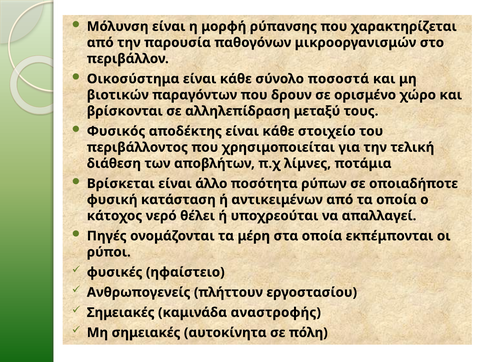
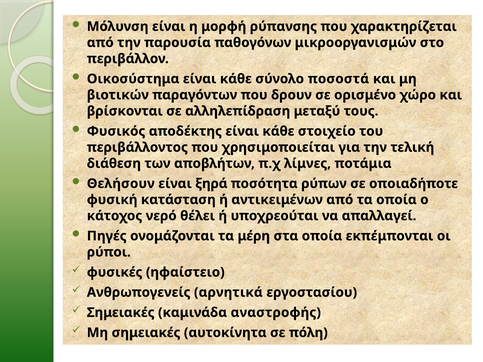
Βρίσκεται: Βρίσκεται -> Θελήσουν
άλλο: άλλο -> ξηρά
πλήττουν: πλήττουν -> αρνητικά
